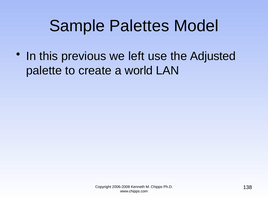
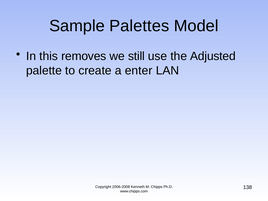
previous: previous -> removes
left: left -> still
world: world -> enter
